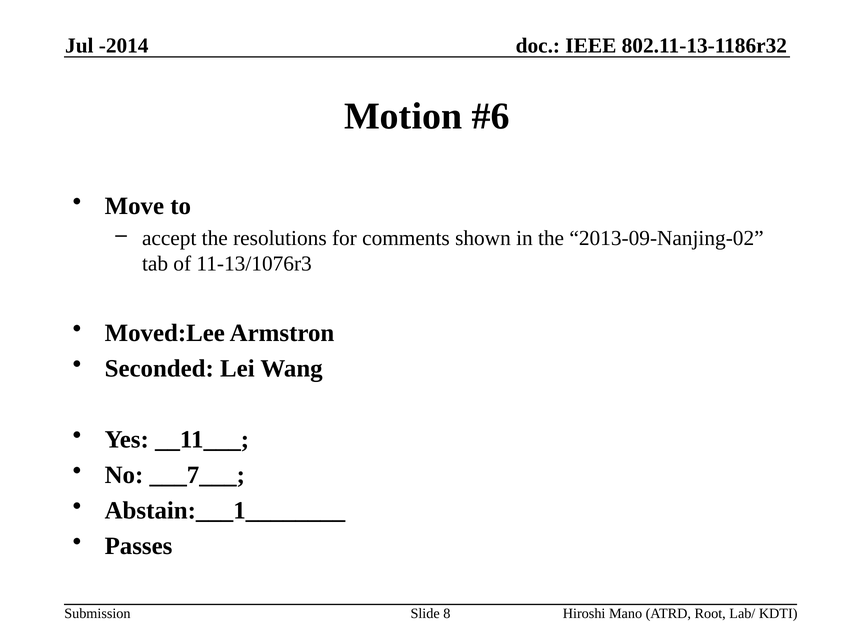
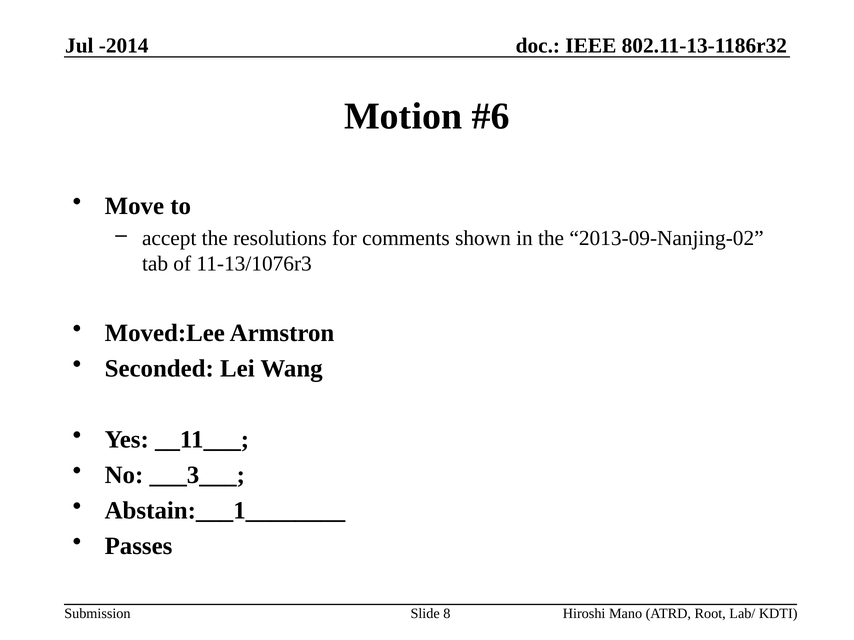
___7___: ___7___ -> ___3___
